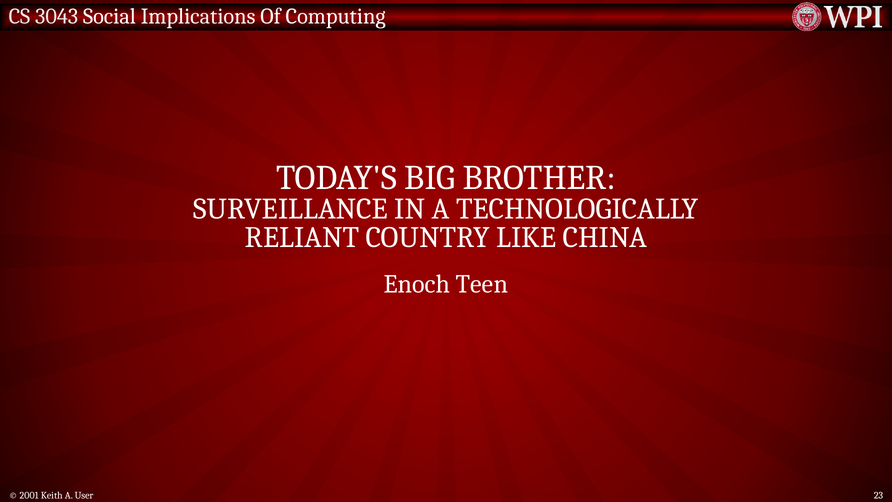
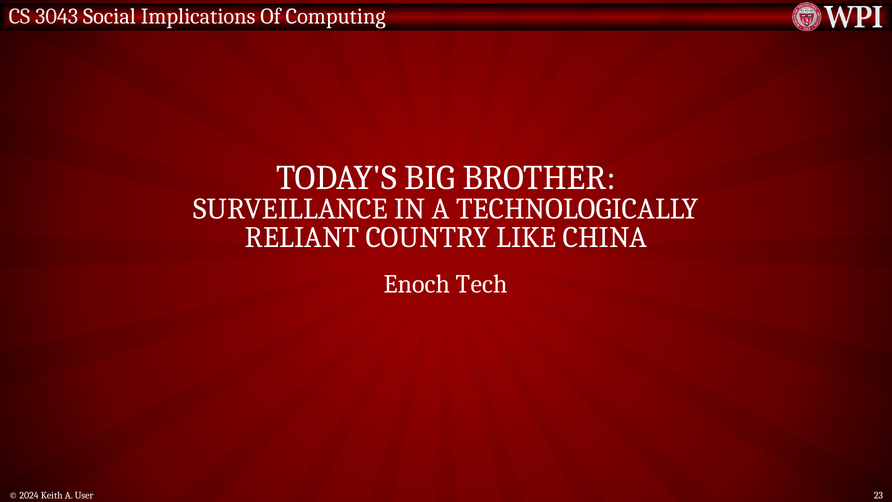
Teen: Teen -> Tech
2001: 2001 -> 2024
